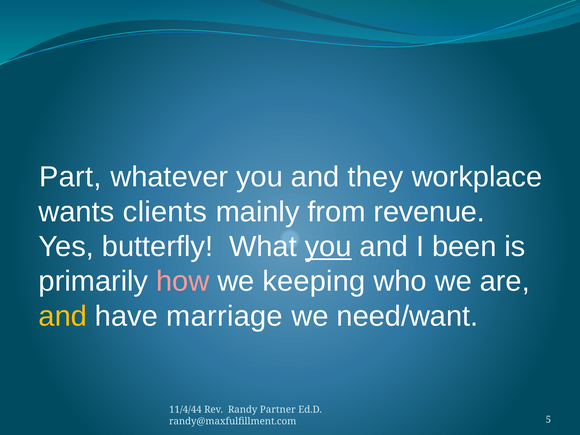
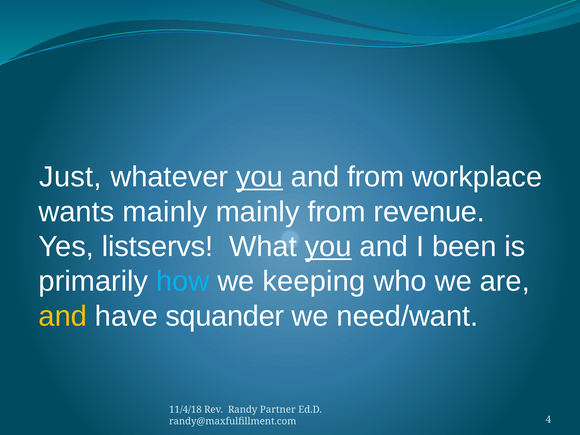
Part: Part -> Just
you at (260, 177) underline: none -> present
and they: they -> from
wants clients: clients -> mainly
butterfly: butterfly -> listservs
how colour: pink -> light blue
marriage: marriage -> squander
11/4/44: 11/4/44 -> 11/4/18
5: 5 -> 4
